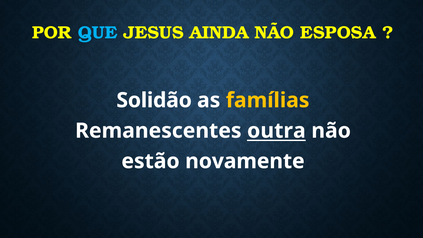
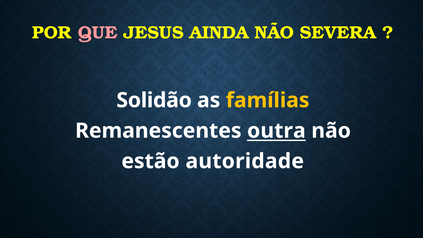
QUE colour: light blue -> pink
ESPOSA: ESPOSA -> SEVERA
novamente: novamente -> autoridade
